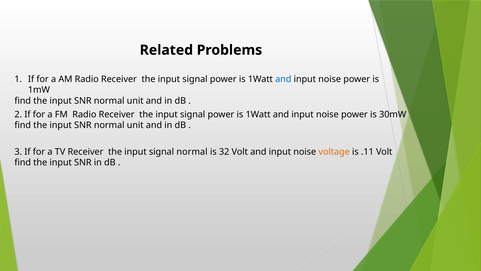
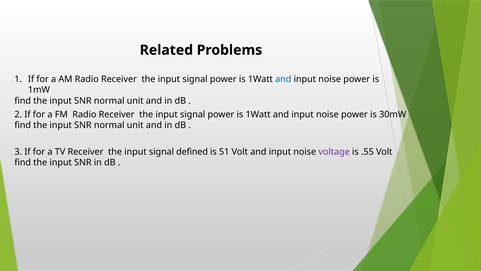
signal normal: normal -> defined
32: 32 -> 51
voltage colour: orange -> purple
.11: .11 -> .55
